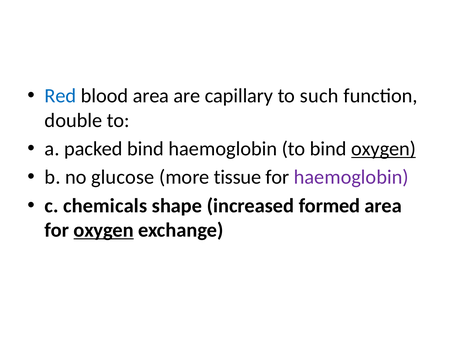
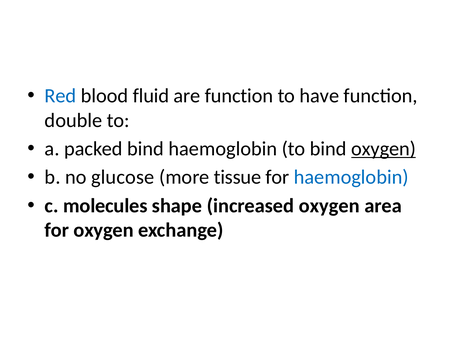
blood area: area -> fluid
are capillary: capillary -> function
such: such -> have
haemoglobin at (351, 178) colour: purple -> blue
chemicals: chemicals -> molecules
increased formed: formed -> oxygen
oxygen at (104, 230) underline: present -> none
